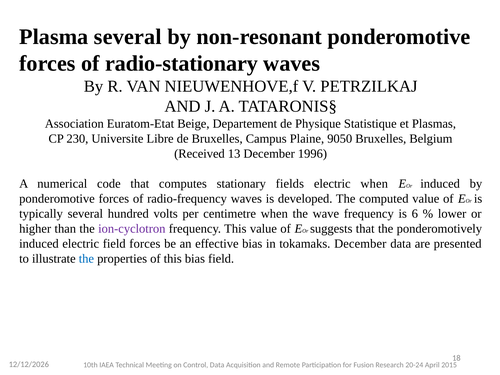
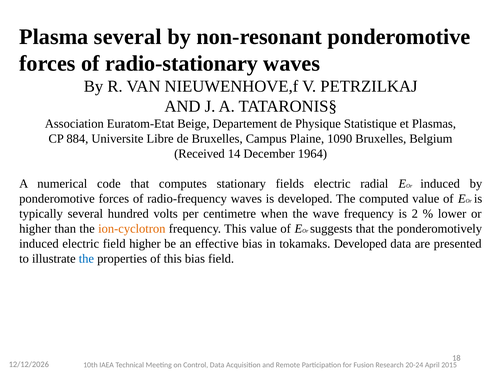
230: 230 -> 884
9050: 9050 -> 1090
13: 13 -> 14
1996: 1996 -> 1964
electric when: when -> radial
6: 6 -> 2
ion-cyclotron colour: purple -> orange
field forces: forces -> higher
tokamaks December: December -> Developed
